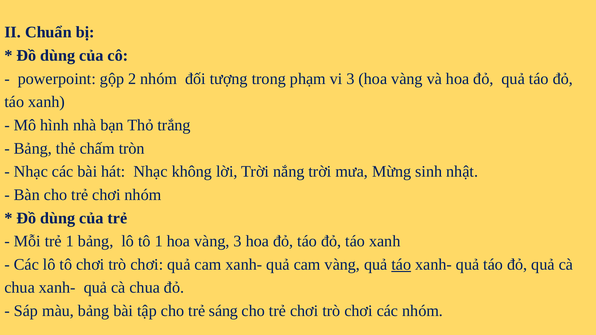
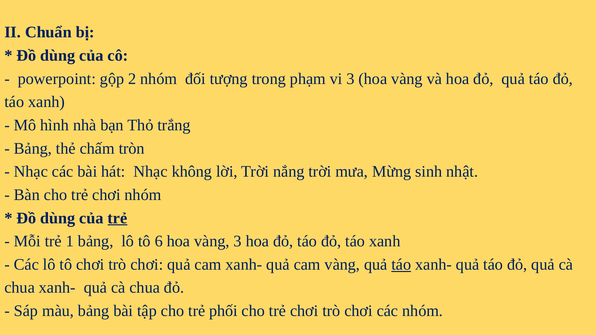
trẻ at (117, 218) underline: none -> present
tô 1: 1 -> 6
sáng: sáng -> phối
